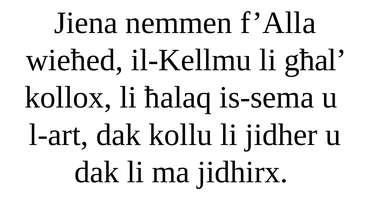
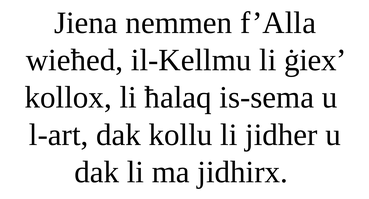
għal: għal -> ġiex
